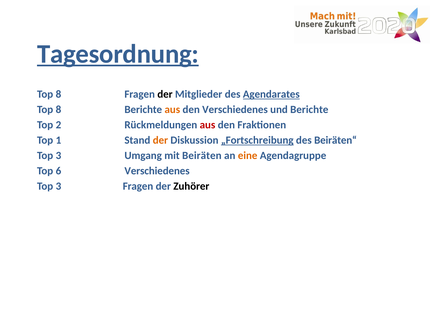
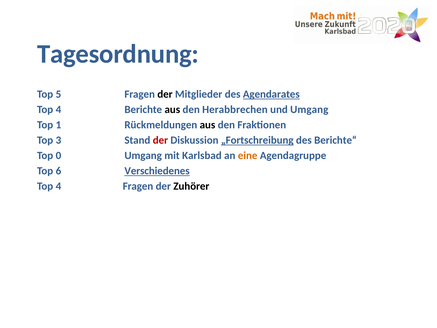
Tagesordnung underline: present -> none
8 at (58, 94): 8 -> 5
8 at (58, 110): 8 -> 4
aus at (172, 110) colour: orange -> black
den Verschiedenes: Verschiedenes -> Herabbrechen
und Berichte: Berichte -> Umgang
2: 2 -> 1
aus at (207, 125) colour: red -> black
1: 1 -> 3
der at (160, 140) colour: orange -> red
Beiräten“: Beiräten“ -> Berichte“
3 at (58, 155): 3 -> 0
Beiräten: Beiräten -> Karlsbad
Verschiedenes at (157, 171) underline: none -> present
3 at (58, 186): 3 -> 4
